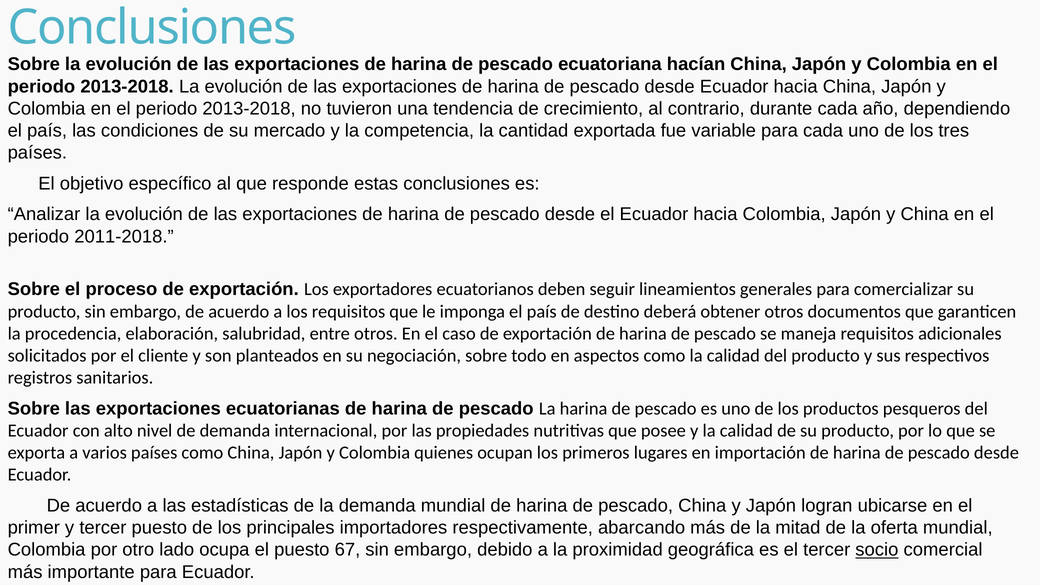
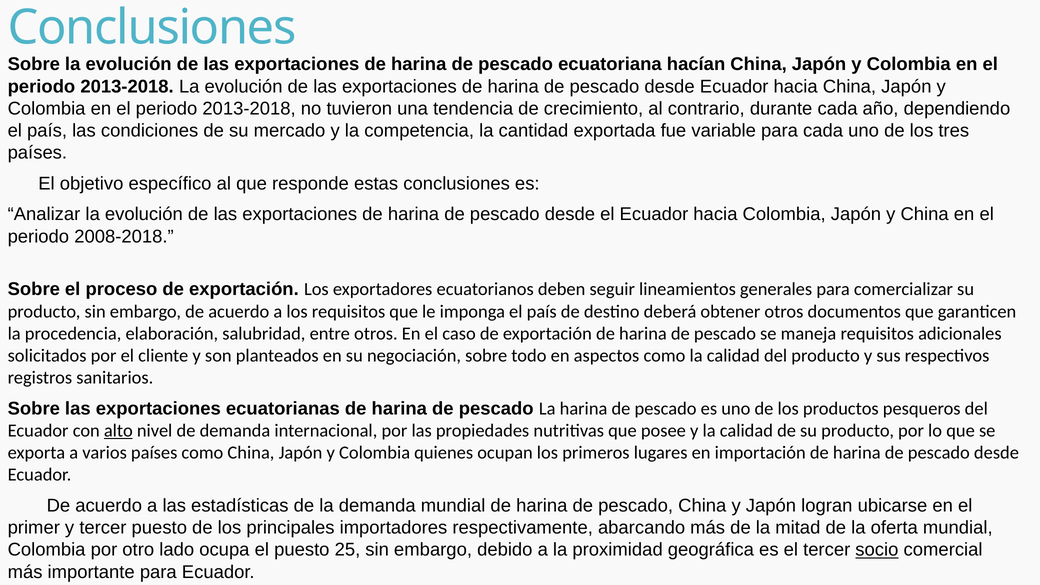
2011-2018: 2011-2018 -> 2008-2018
alto underline: none -> present
67: 67 -> 25
